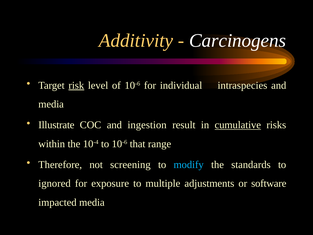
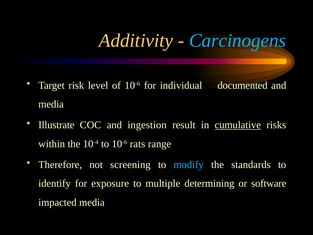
Carcinogens colour: white -> light blue
risk underline: present -> none
intraspecies: intraspecies -> documented
that: that -> rats
ignored: ignored -> identify
adjustments: adjustments -> determining
